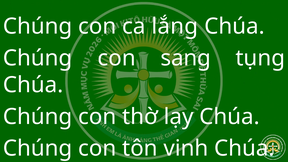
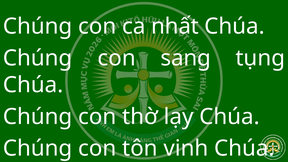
lắng: lắng -> nhất
